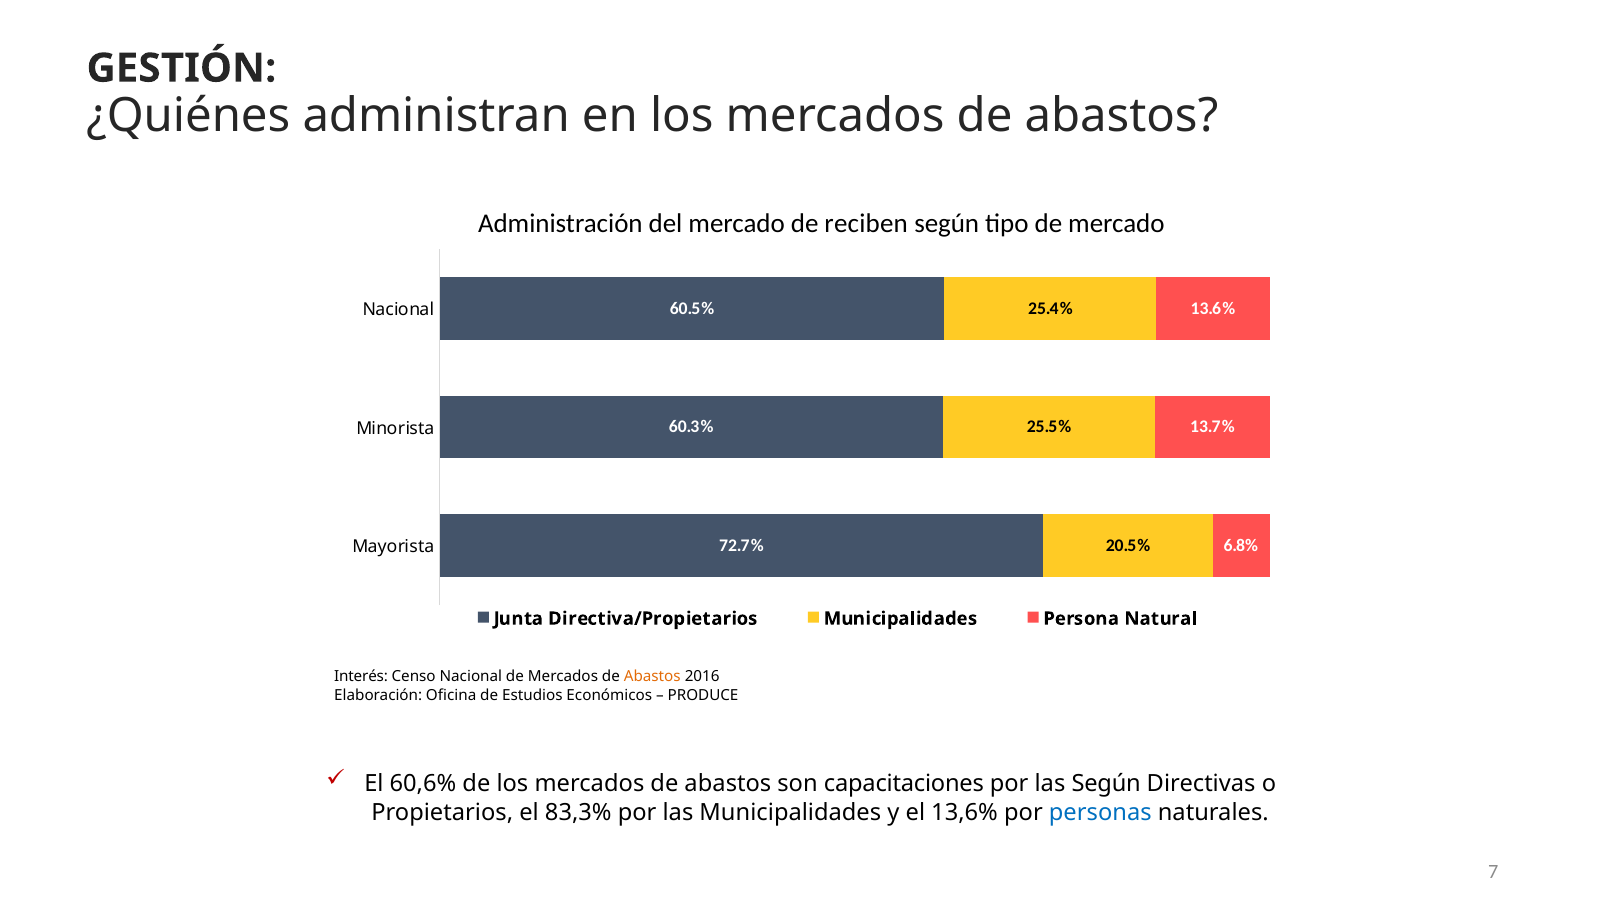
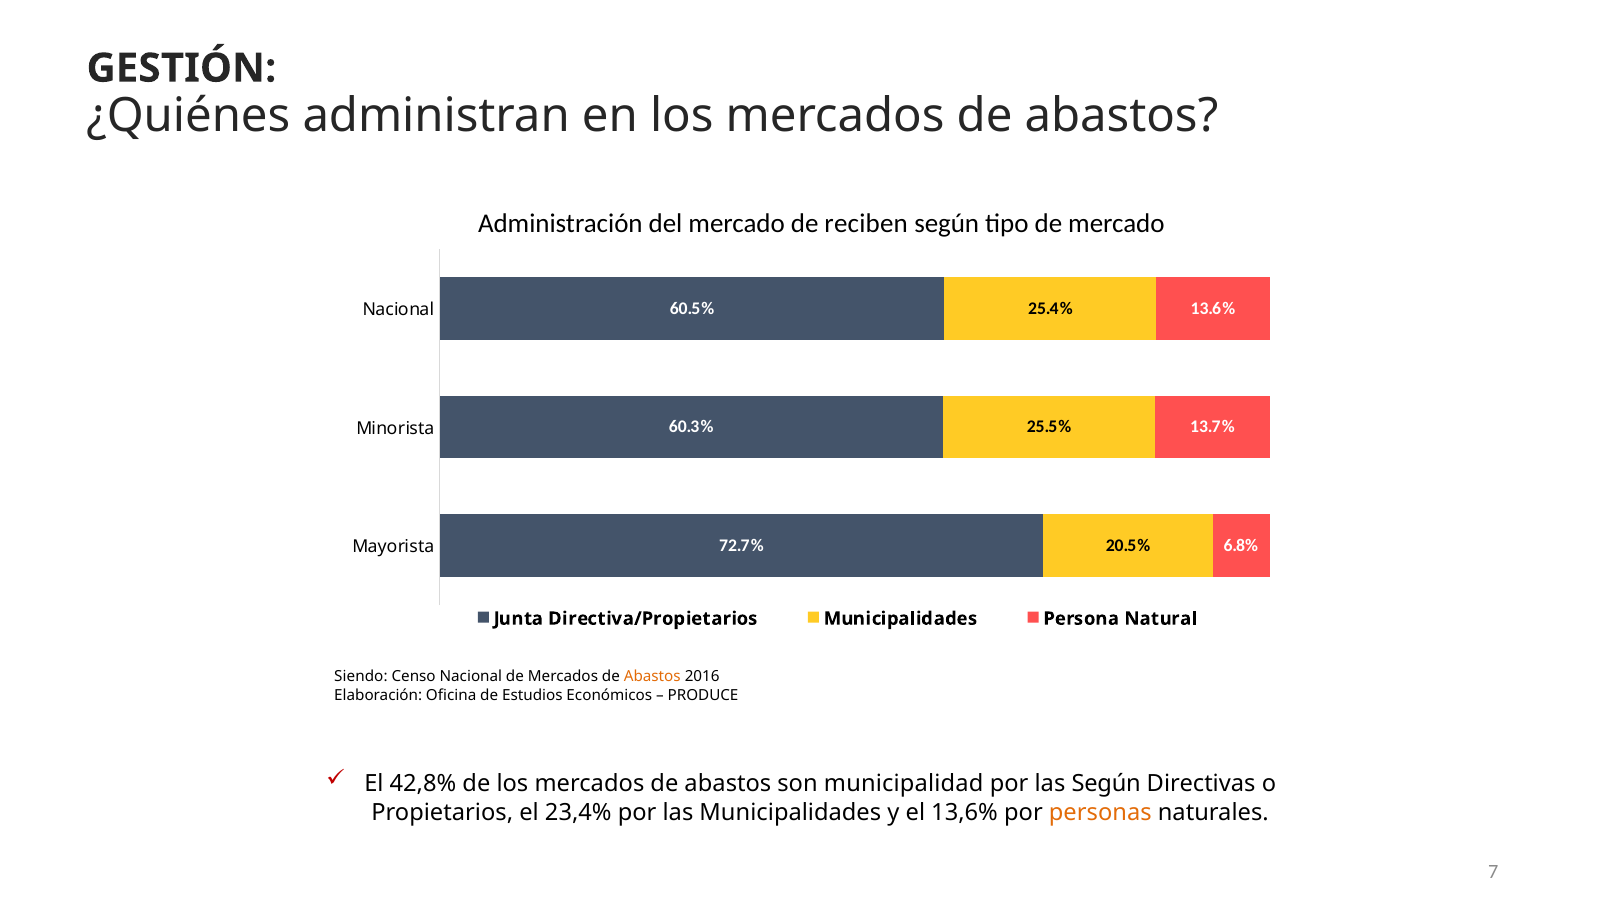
Interés: Interés -> Siendo
60,6%: 60,6% -> 42,8%
capacitaciones: capacitaciones -> municipalidad
83,3%: 83,3% -> 23,4%
personas colour: blue -> orange
